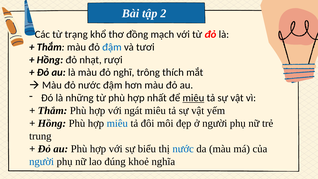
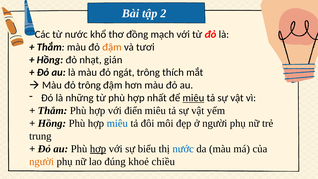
từ trạng: trạng -> nước
đậm at (112, 47) colour: blue -> orange
rượi: rượi -> gián
nghĩ: nghĩ -> ngát
đỏ nước: nước -> trông
ngát: ngát -> điển
hợp at (98, 149) underline: none -> present
người at (42, 161) colour: blue -> orange
nghĩa: nghĩa -> chiều
